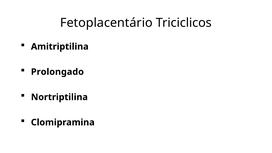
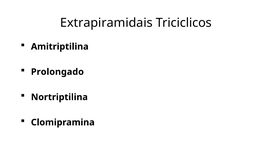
Fetoplacentário: Fetoplacentário -> Extrapiramidais
